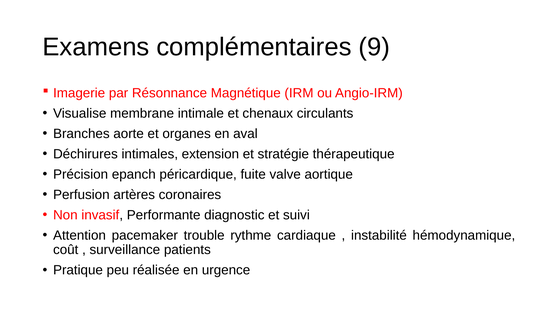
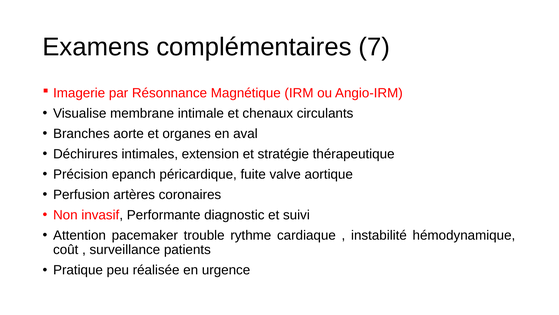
9: 9 -> 7
